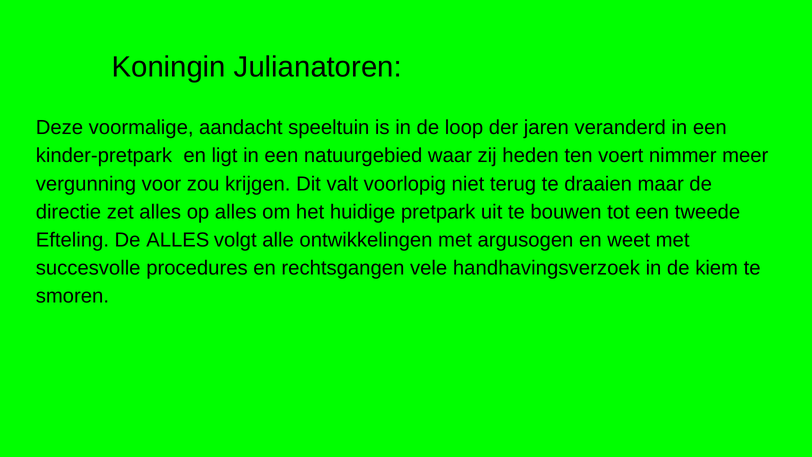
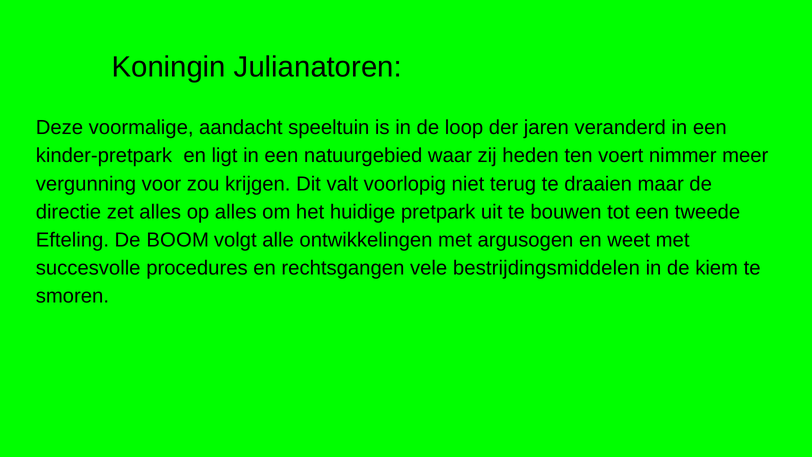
De ALLES: ALLES -> BOOM
handhavingsverzoek: handhavingsverzoek -> bestrijdingsmiddelen
